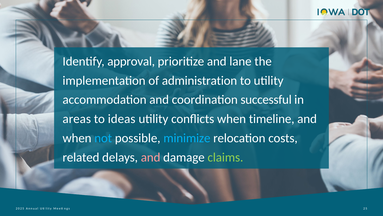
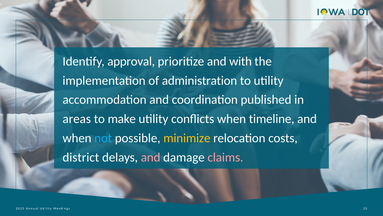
lane: lane -> with
successful: successful -> published
ideas: ideas -> make
minimize colour: light blue -> yellow
related: related -> district
claims colour: light green -> pink
